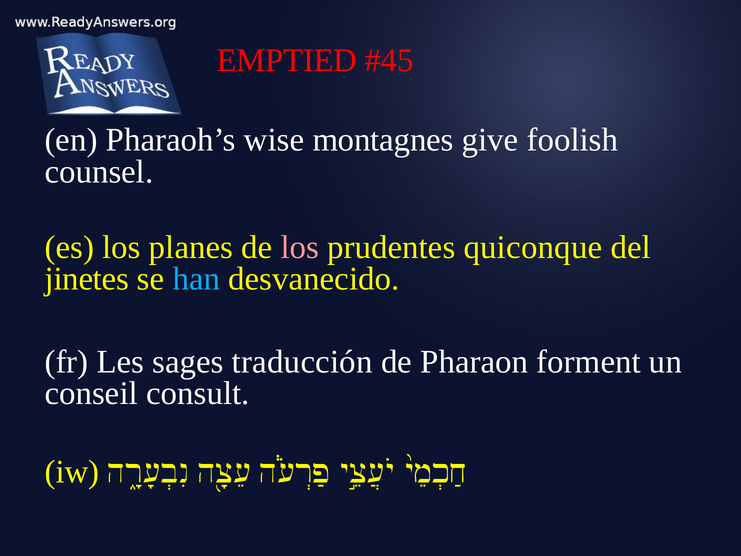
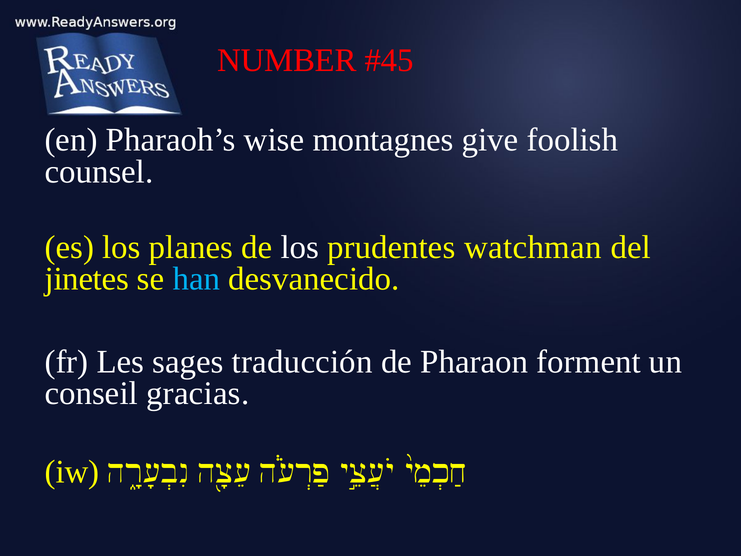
EMPTIED: EMPTIED -> NUMBER
los at (300, 247) colour: pink -> white
quiconque: quiconque -> watchman
consult: consult -> gracias
